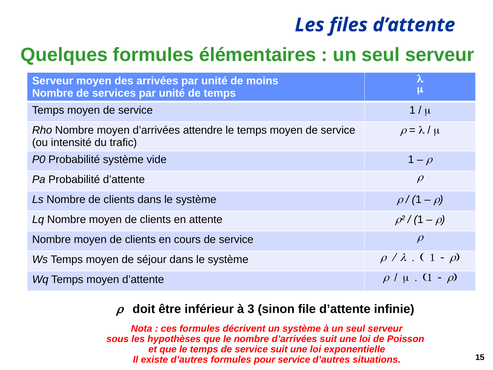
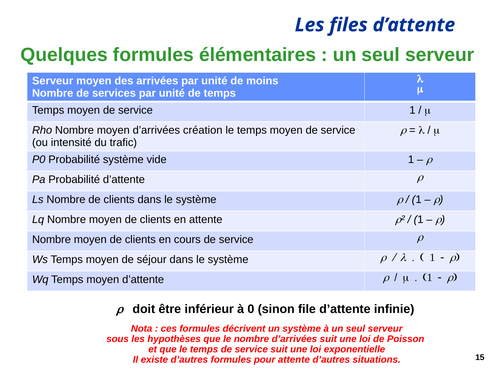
attendre: attendre -> création
3: 3 -> 0
pour service: service -> attente
